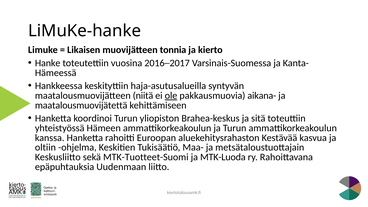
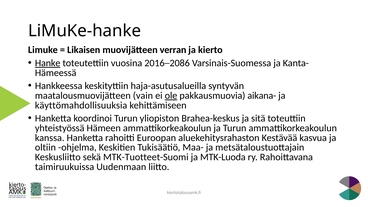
tonnia: tonnia -> verran
Hanke underline: none -> present
2016─2017: 2016─2017 -> 2016─2086
niitä: niitä -> vain
maatalousmuovijätettä: maatalousmuovijätettä -> käyttömahdollisuuksia
epäpuhtauksia: epäpuhtauksia -> taimiruukuissa
